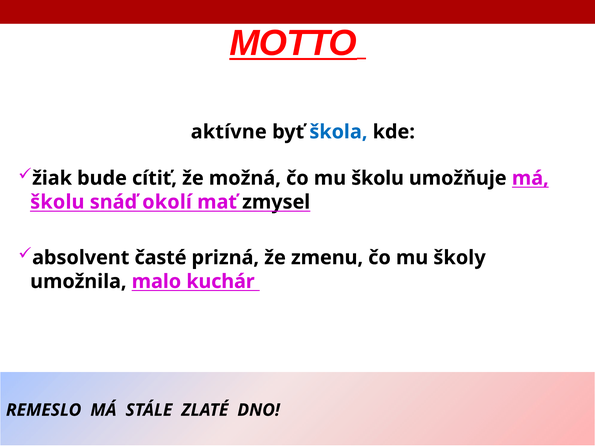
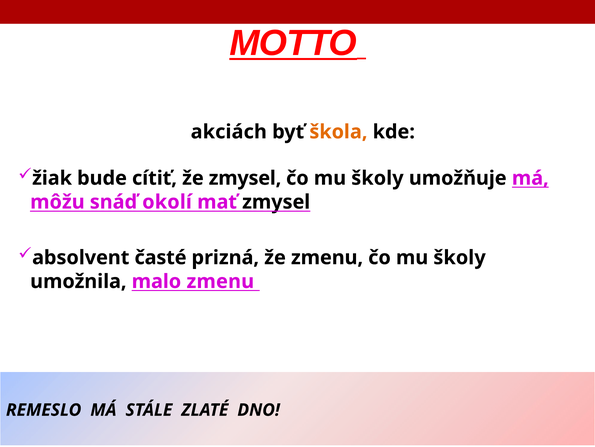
aktívne: aktívne -> akciách
škola colour: blue -> orange
že možná: možná -> zmysel
školu at (378, 178): školu -> školy
školu at (57, 202): školu -> môžu
malo kuchár: kuchár -> zmenu
